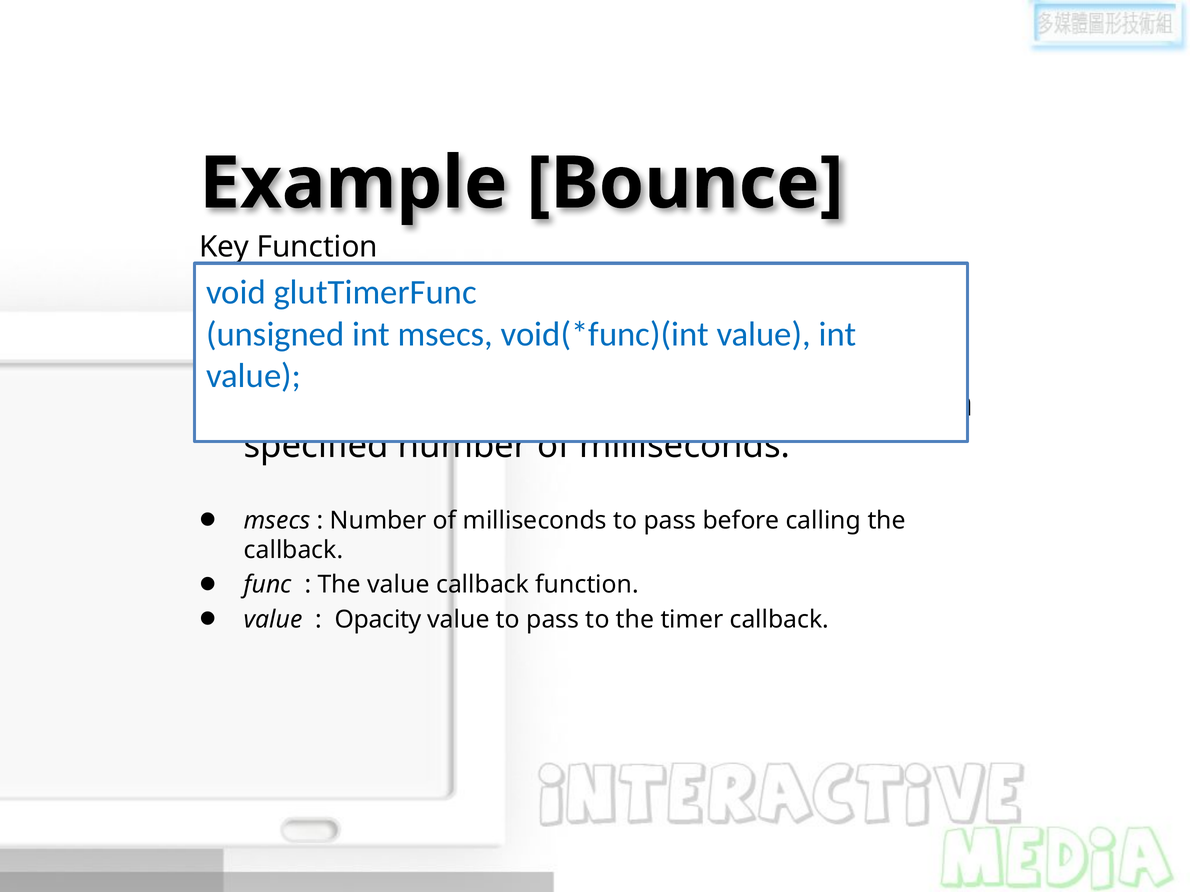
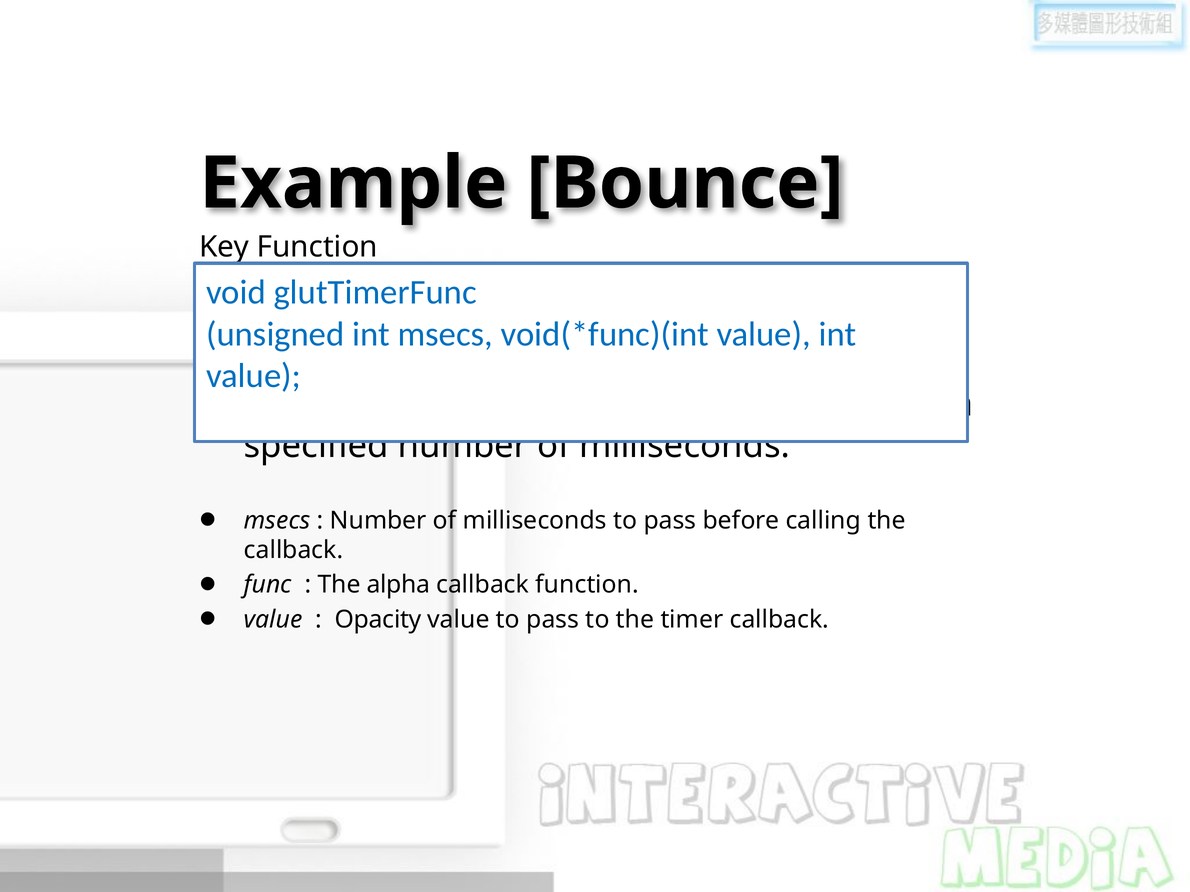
The value: value -> alpha
